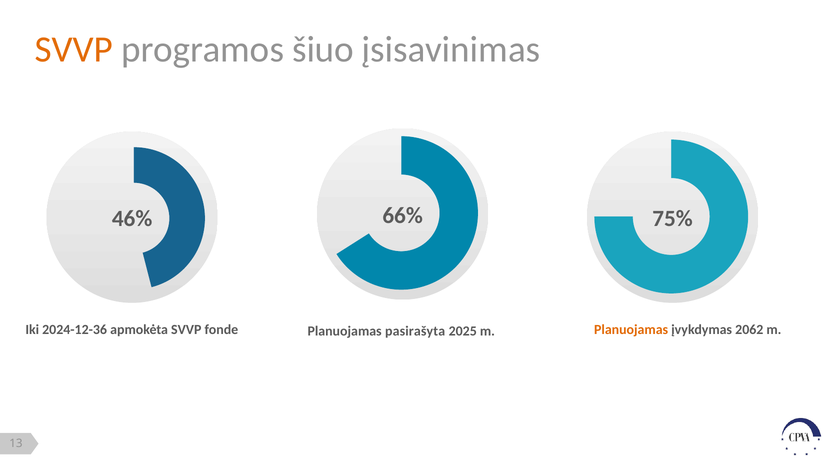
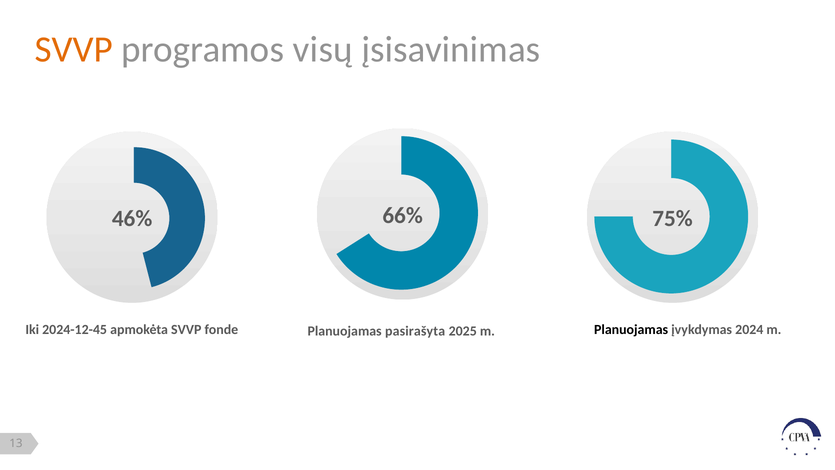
šiuo: šiuo -> visų
2024-12-36: 2024-12-36 -> 2024-12-45
Planuojamas at (631, 329) colour: orange -> black
2062: 2062 -> 2024
